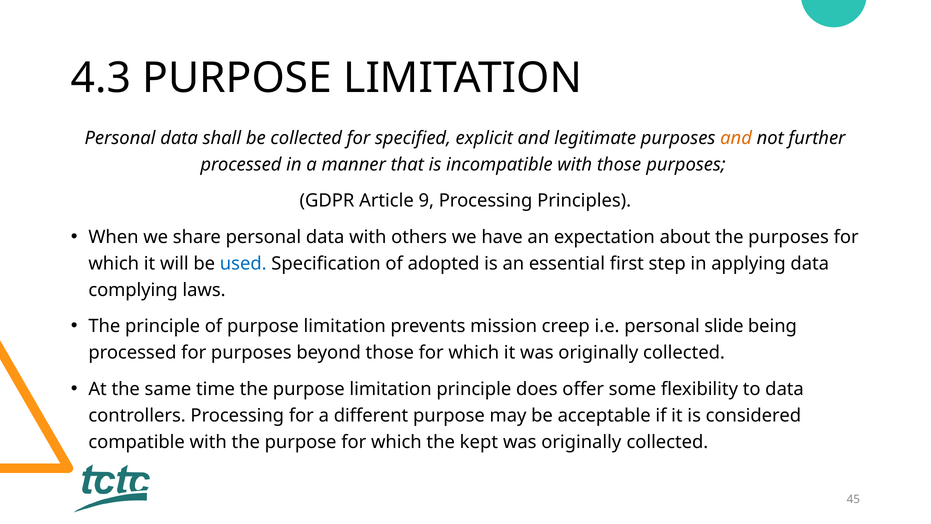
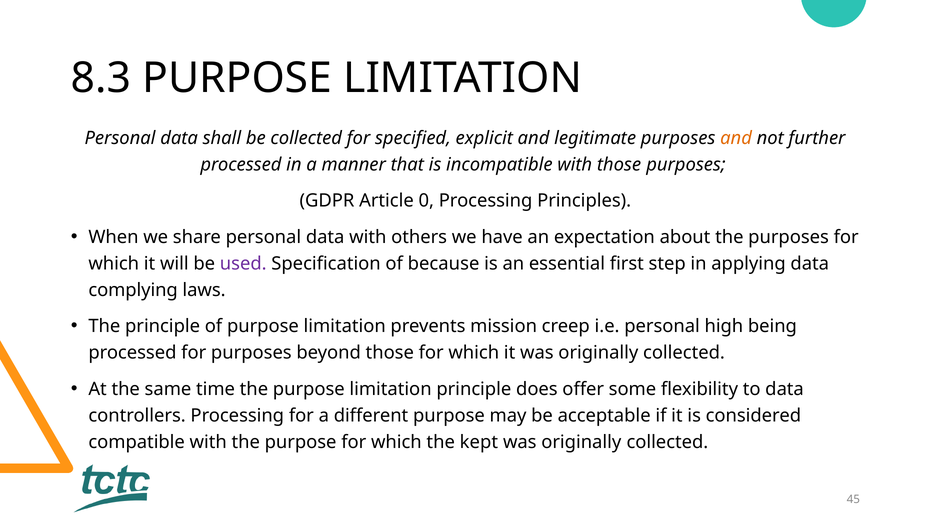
4.3: 4.3 -> 8.3
9: 9 -> 0
used colour: blue -> purple
adopted: adopted -> because
slide: slide -> high
